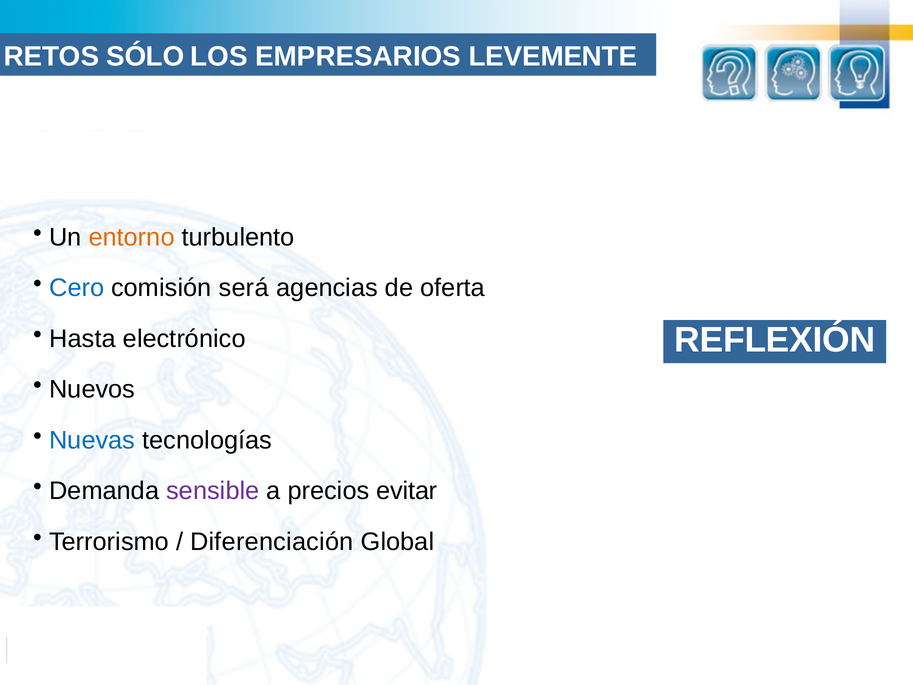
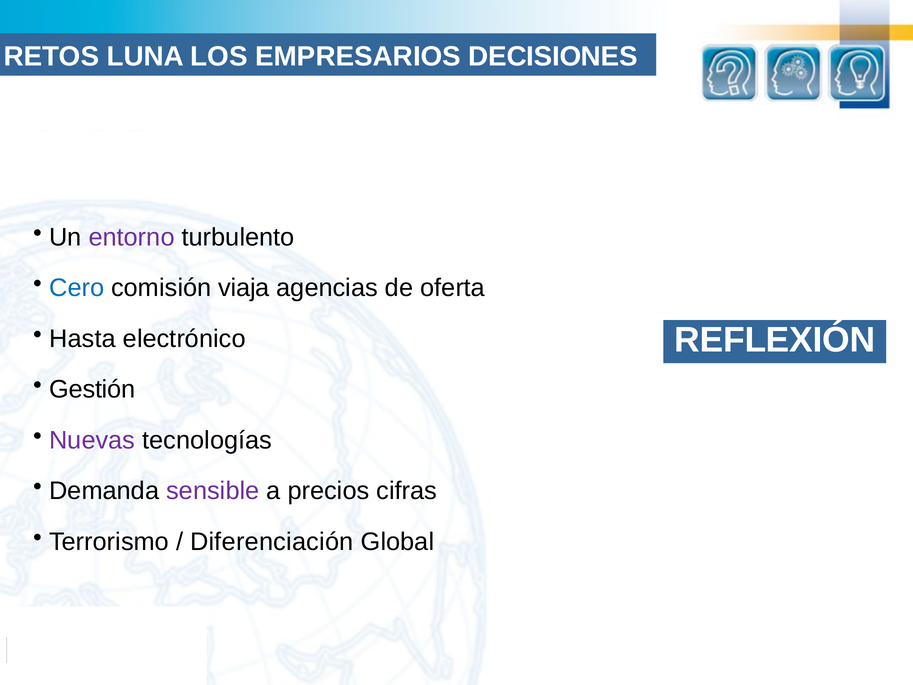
SÓLO: SÓLO -> LUNA
LEVEMENTE: LEVEMENTE -> DECISIONES
entorno colour: orange -> purple
será: será -> viaja
Nuevos: Nuevos -> Gestión
Nuevas colour: blue -> purple
evitar: evitar -> cifras
